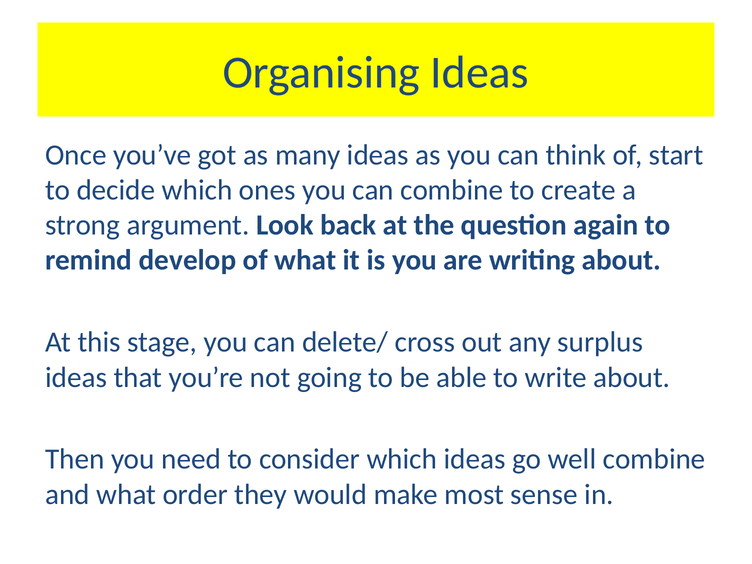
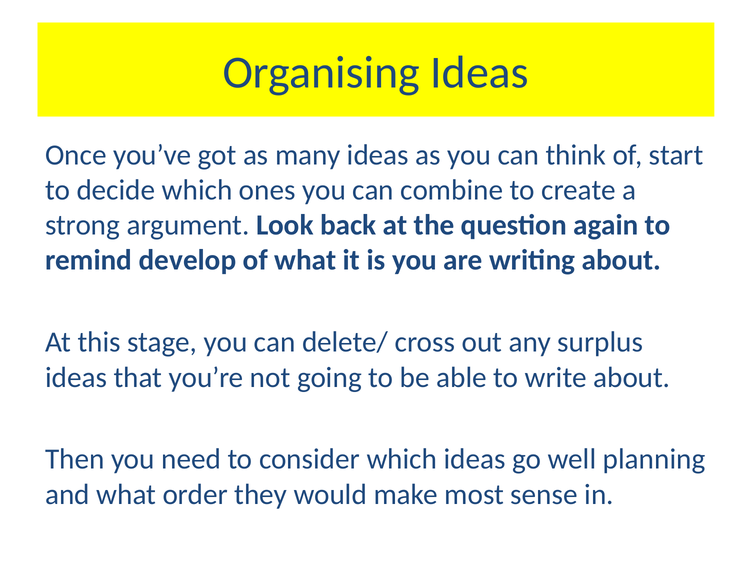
well combine: combine -> planning
